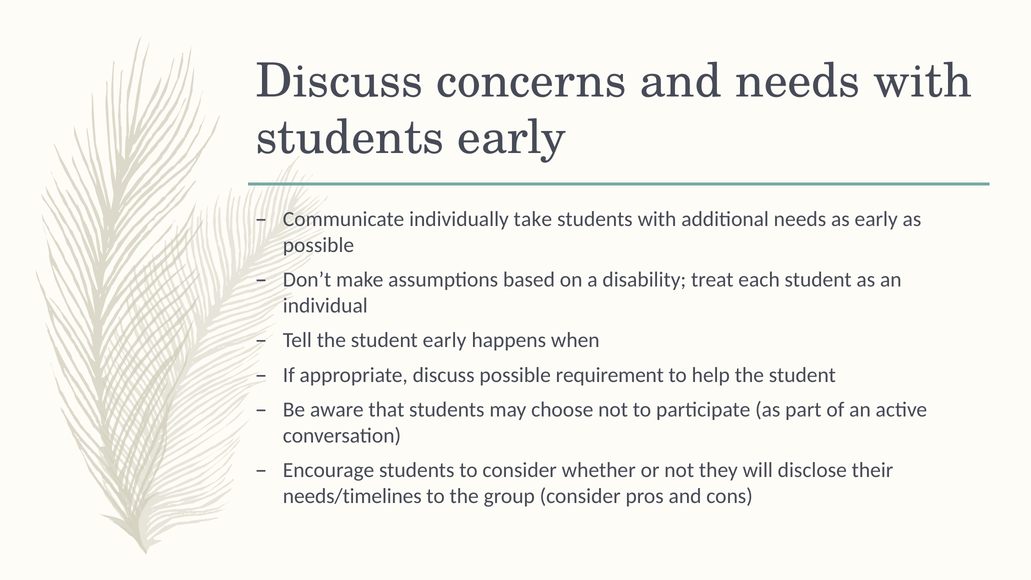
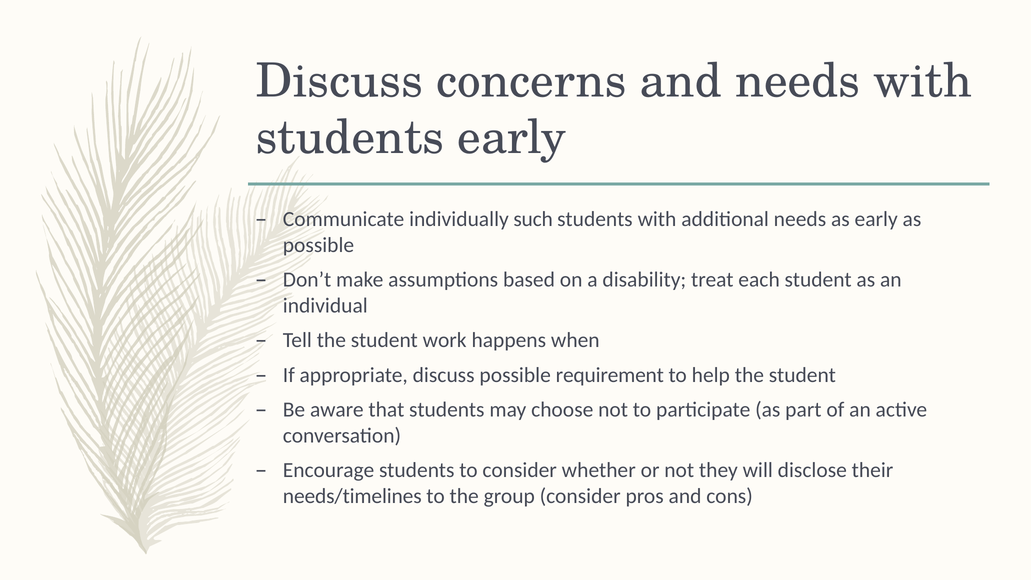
take: take -> such
student early: early -> work
